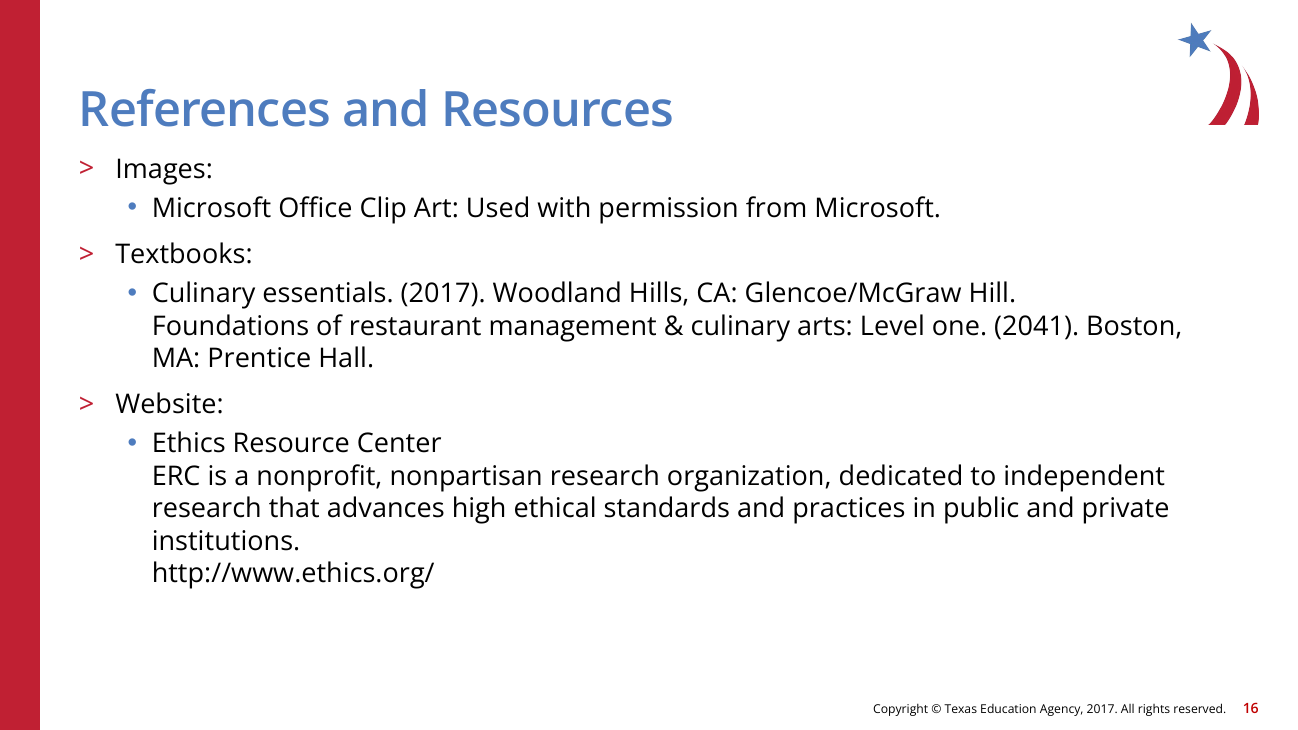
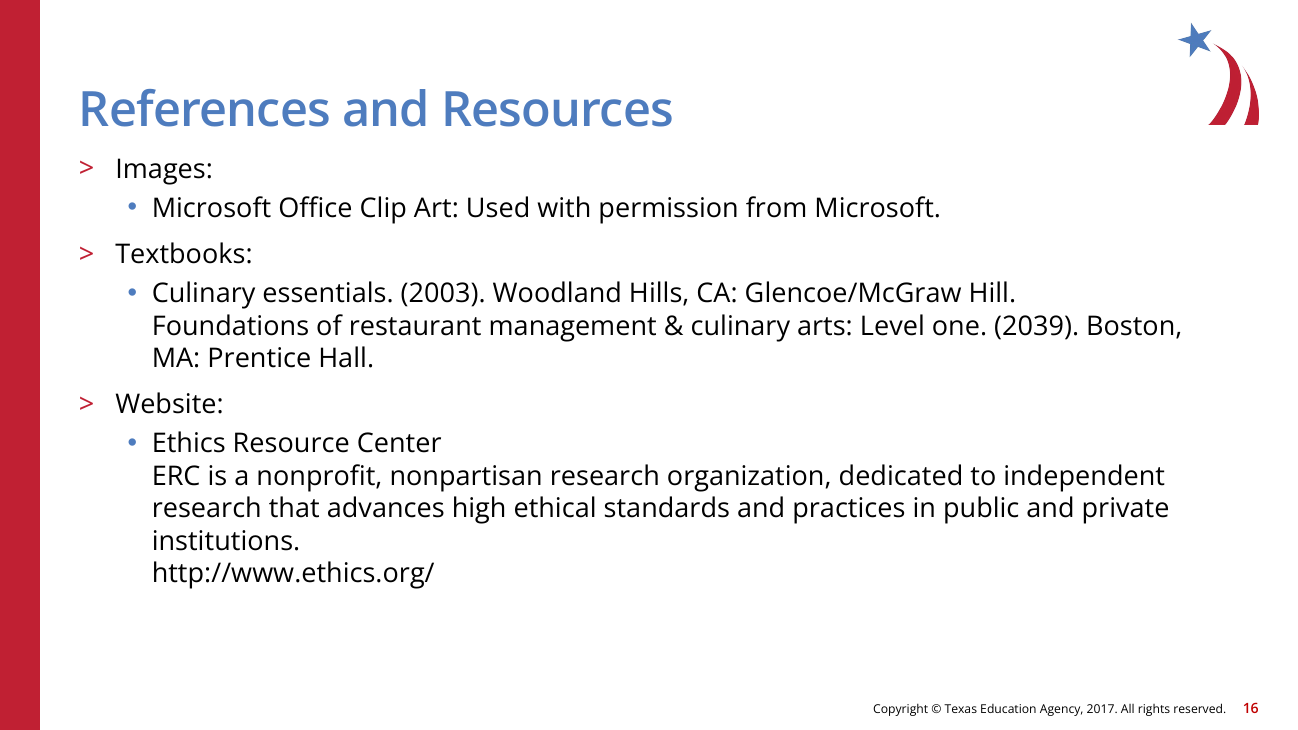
essentials 2017: 2017 -> 2003
2041: 2041 -> 2039
